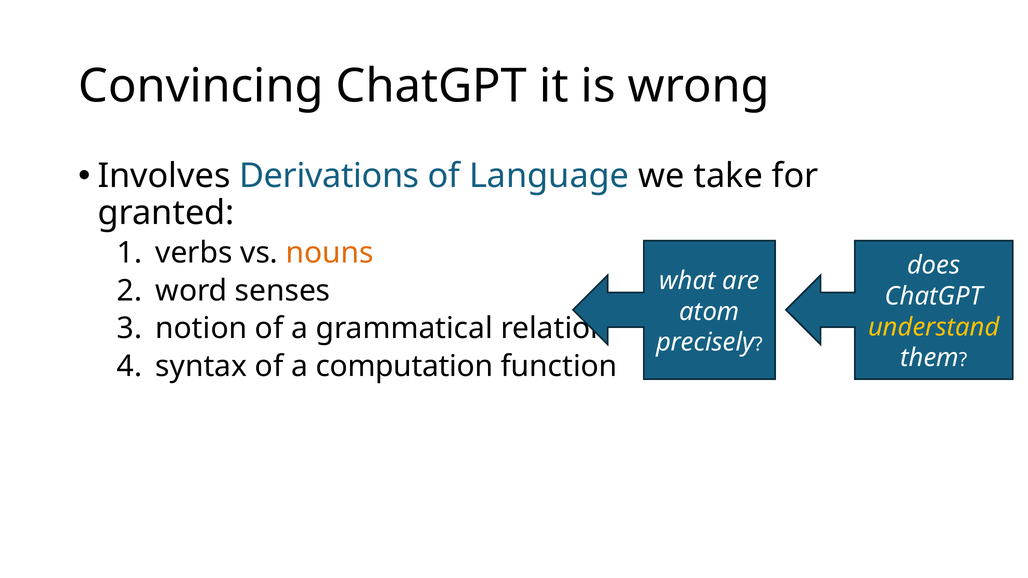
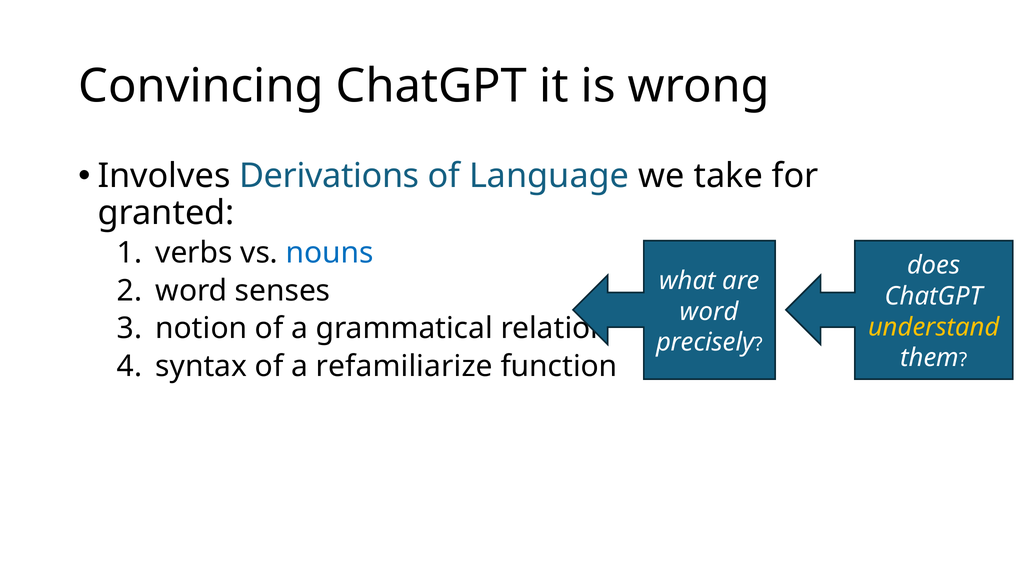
nouns colour: orange -> blue
atom at (709, 312): atom -> word
computation: computation -> refamiliarize
